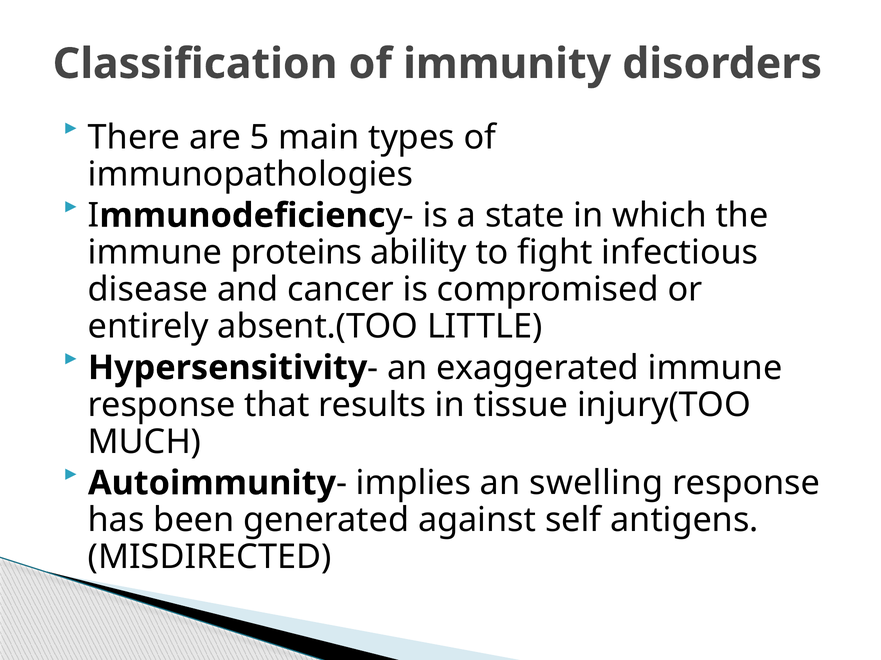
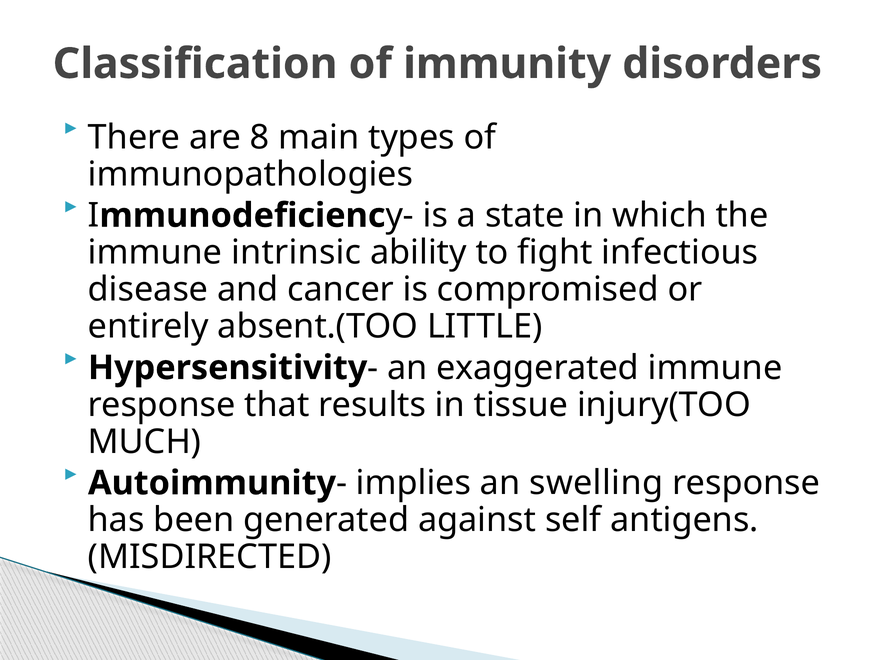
5: 5 -> 8
proteins: proteins -> intrinsic
